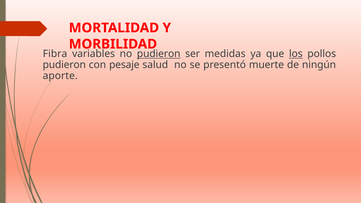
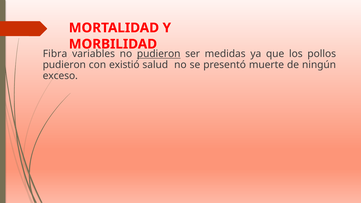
los underline: present -> none
pesaje: pesaje -> existió
aporte: aporte -> exceso
